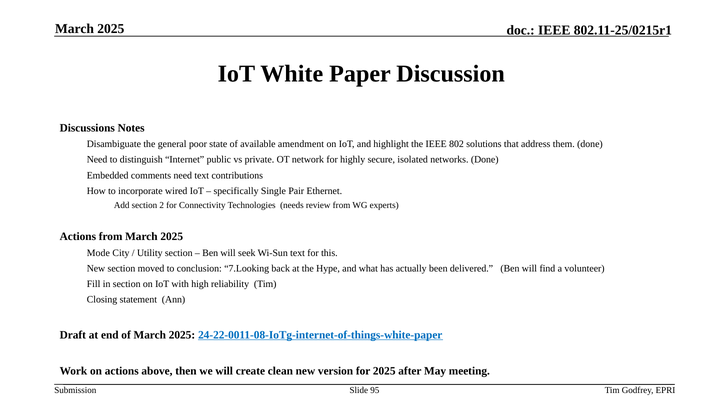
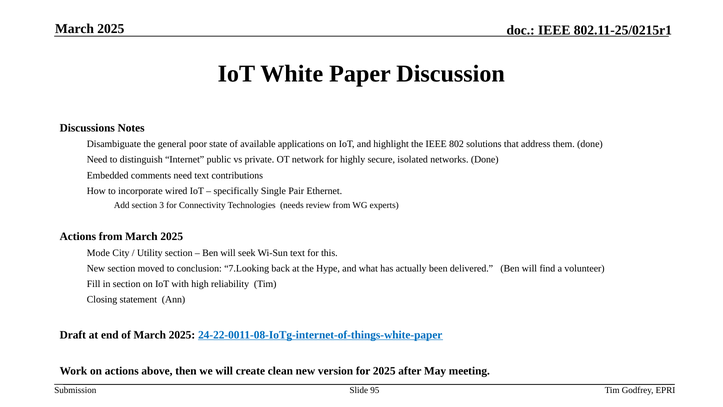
amendment: amendment -> applications
2: 2 -> 3
